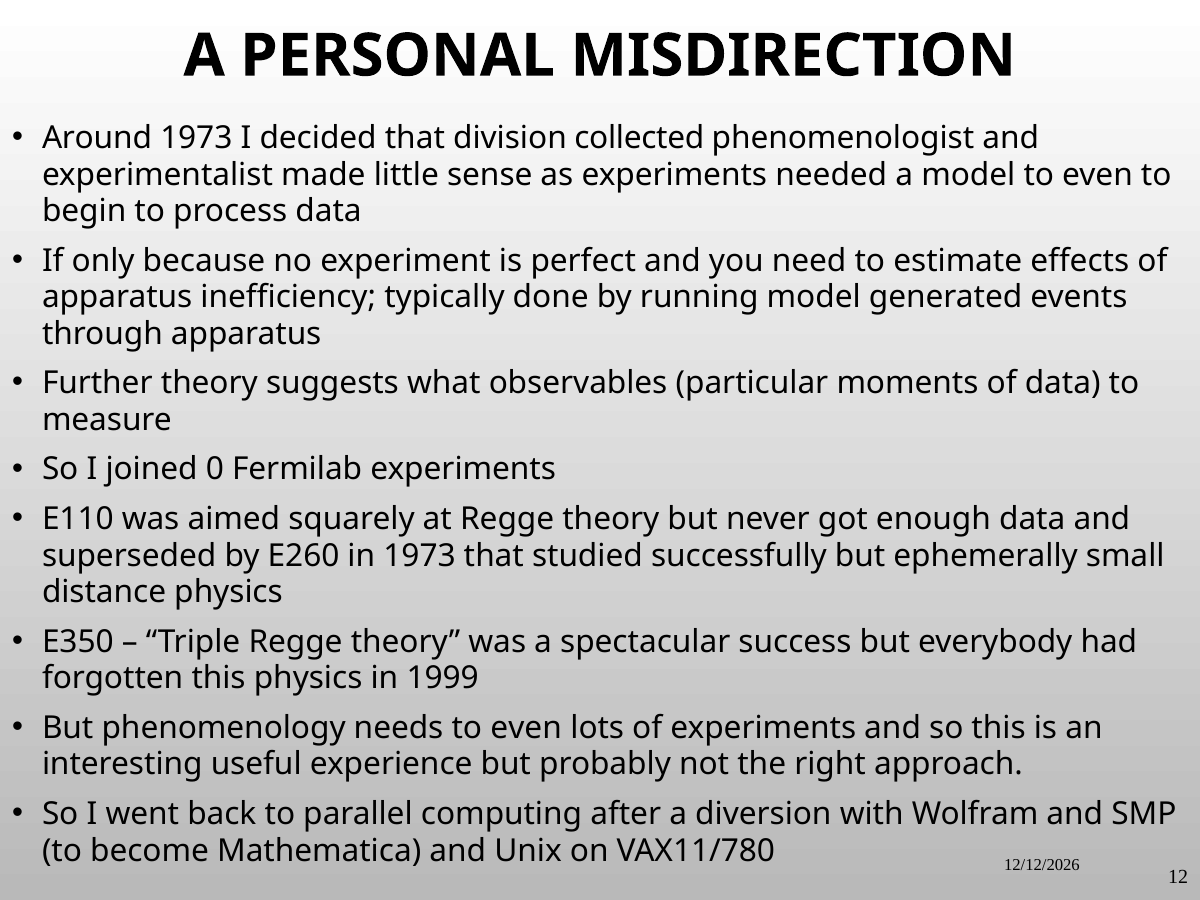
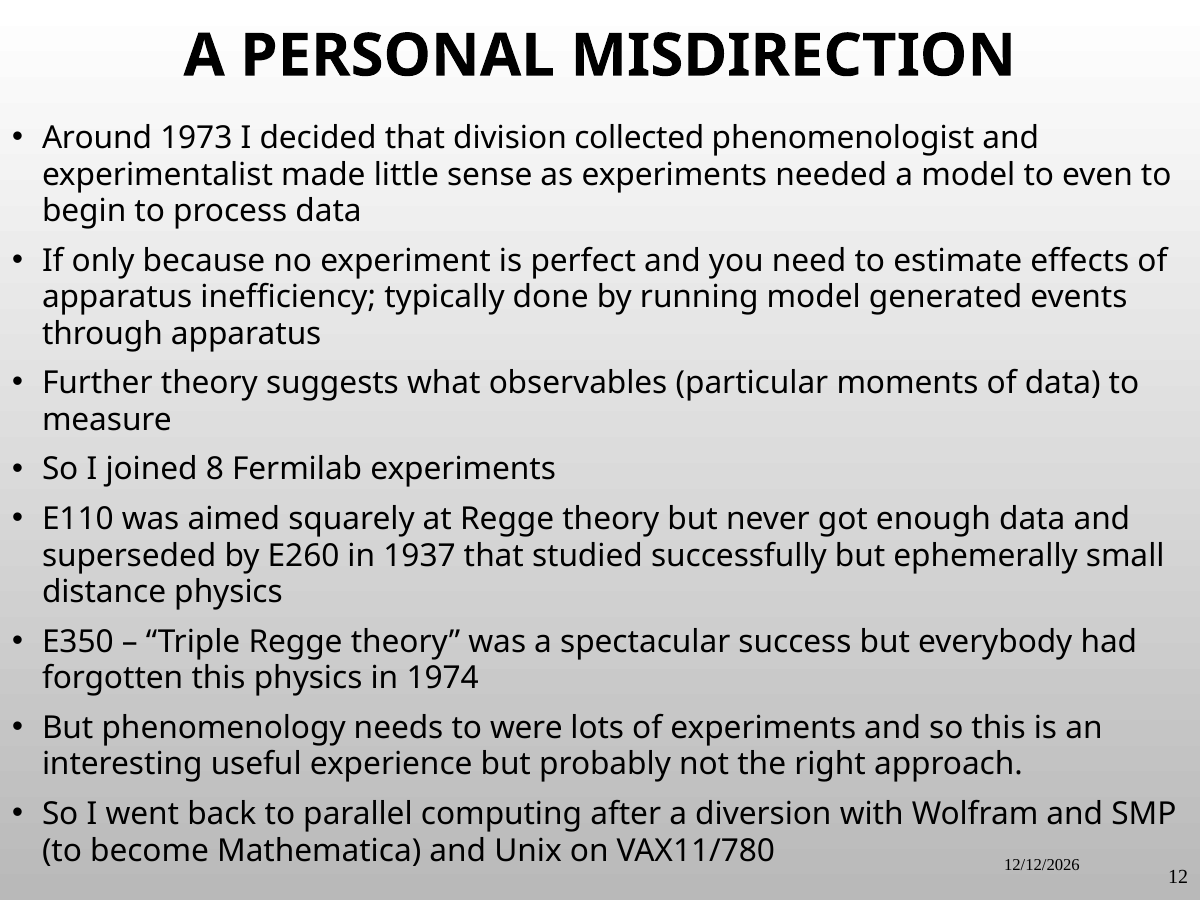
0: 0 -> 8
in 1973: 1973 -> 1937
1999: 1999 -> 1974
needs to even: even -> were
